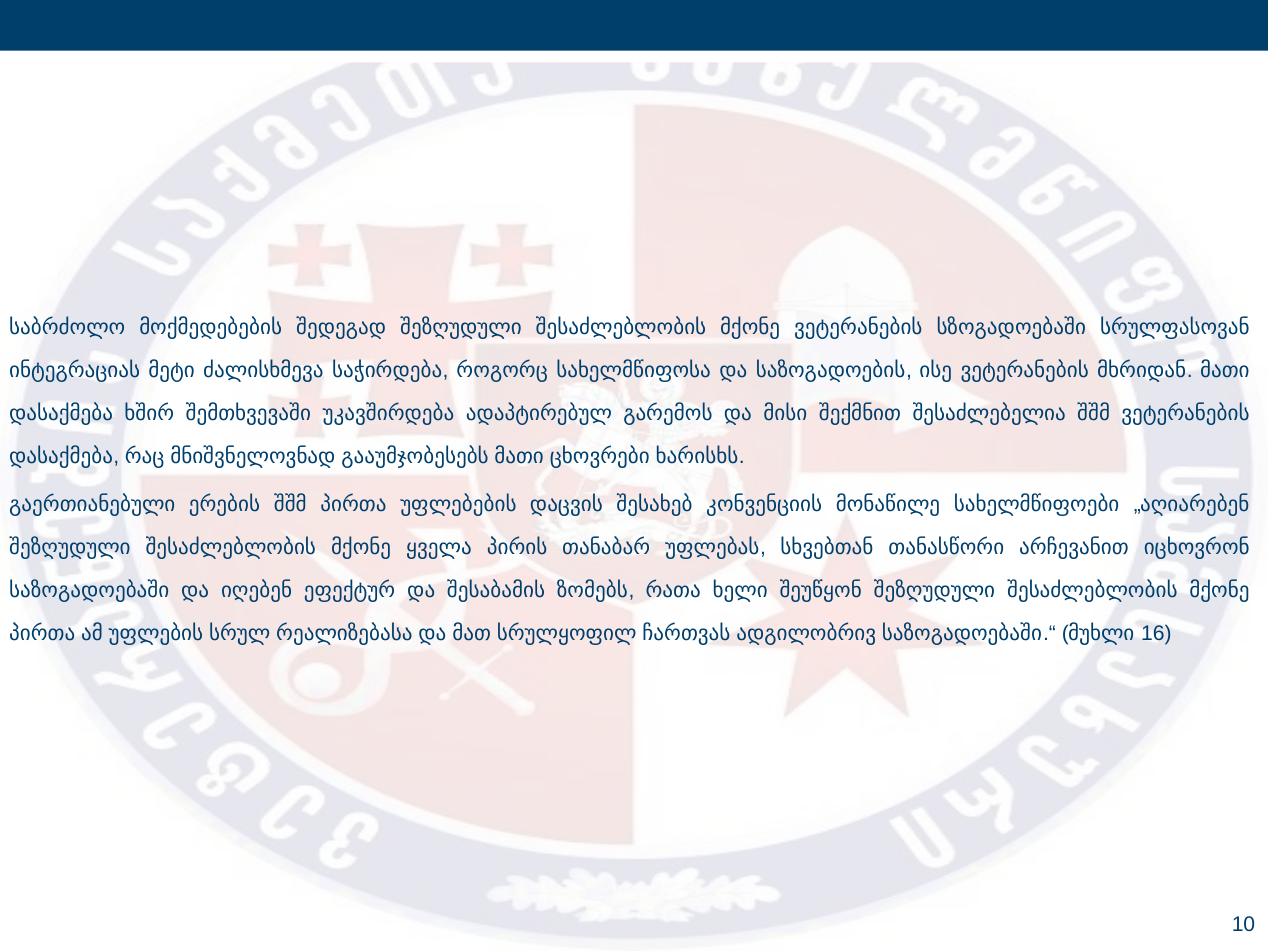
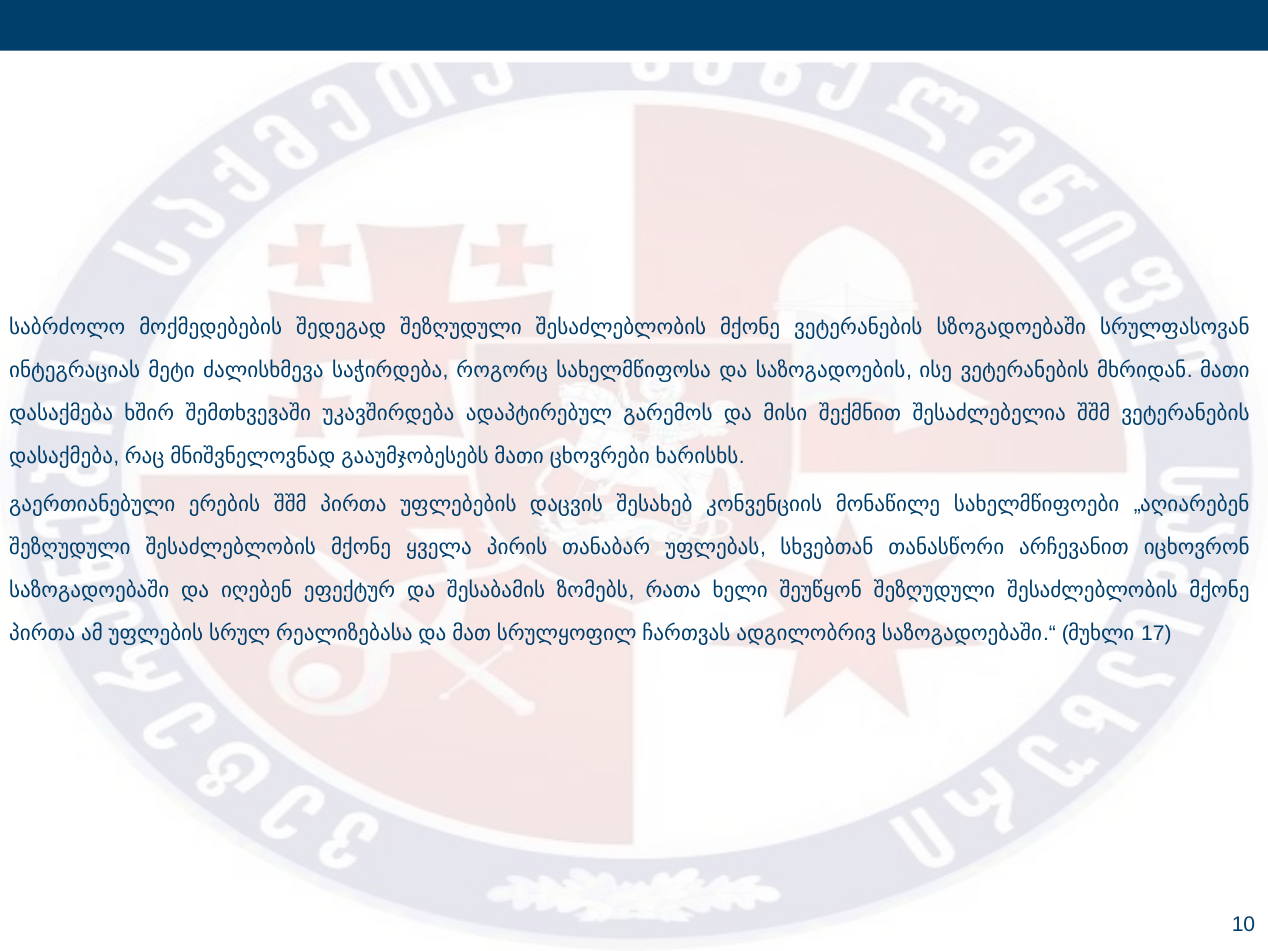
16: 16 -> 17
